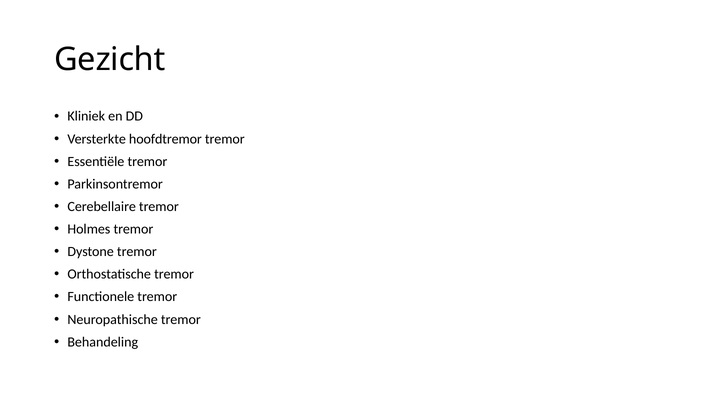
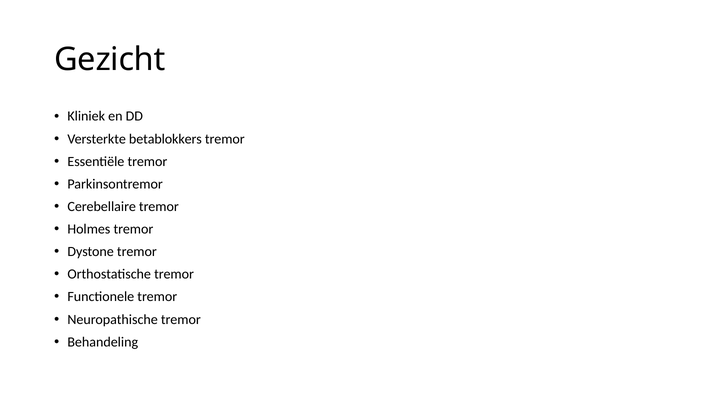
hoofdtremor: hoofdtremor -> betablokkers
